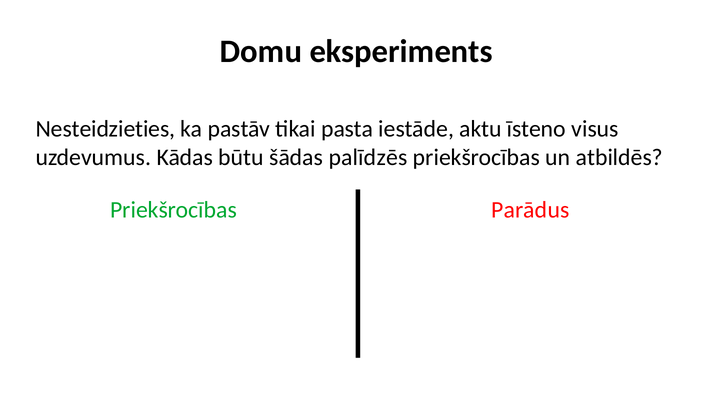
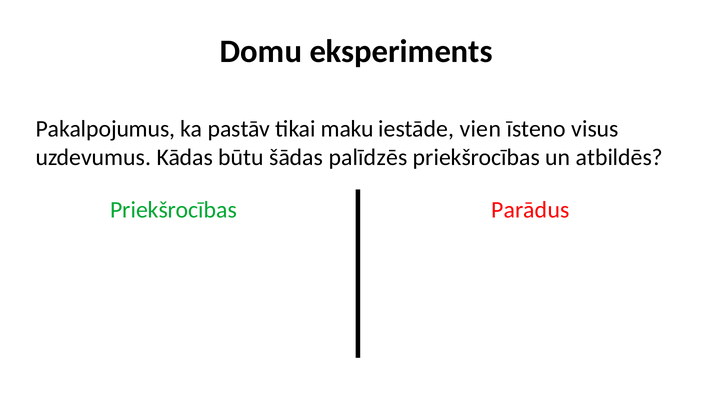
Nesteidzieties: Nesteidzieties -> Pakalpojumus
pasta: pasta -> maku
aktu: aktu -> vien
